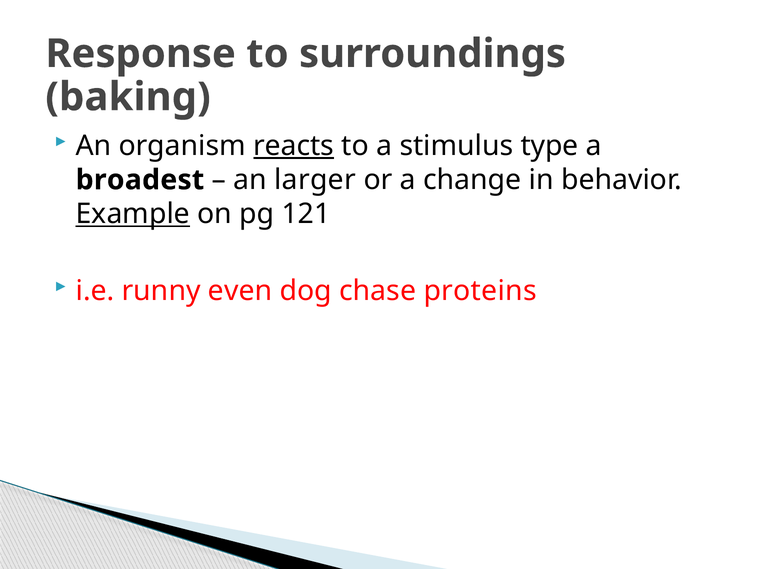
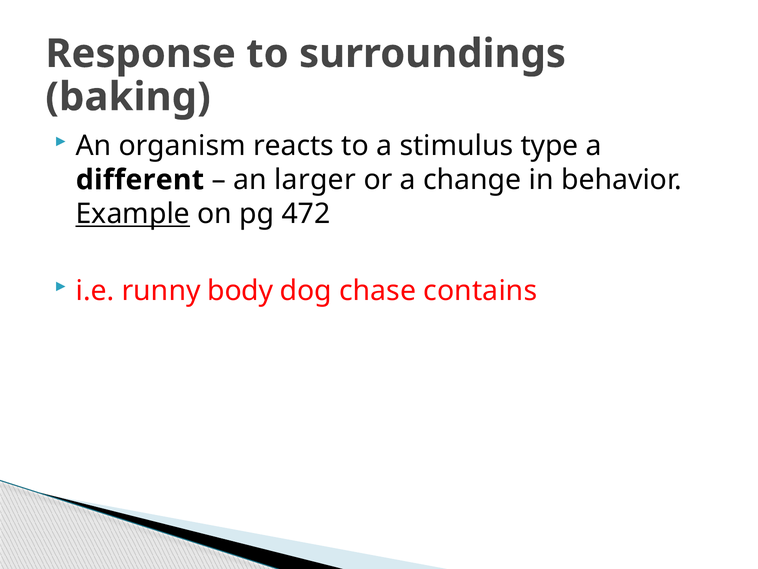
reacts underline: present -> none
broadest: broadest -> different
121: 121 -> 472
even: even -> body
proteins: proteins -> contains
